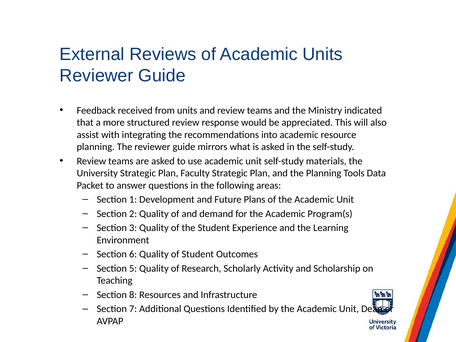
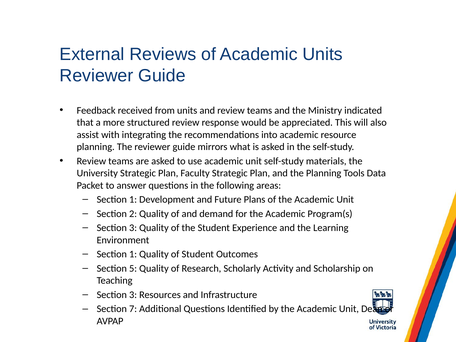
6 at (133, 254): 6 -> 1
8 at (133, 295): 8 -> 3
